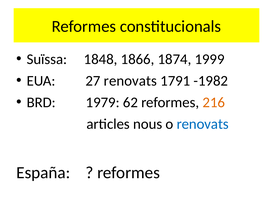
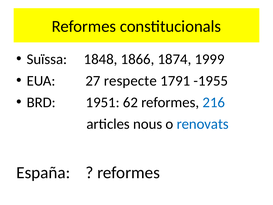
27 renovats: renovats -> respecte
-1982: -1982 -> -1955
1979: 1979 -> 1951
216 colour: orange -> blue
